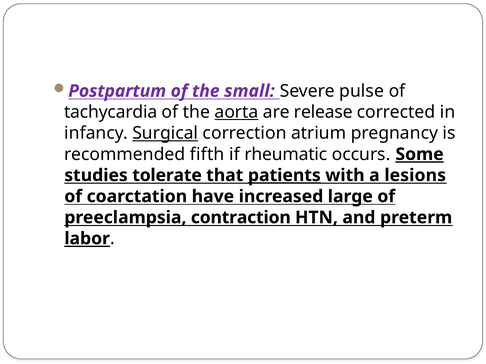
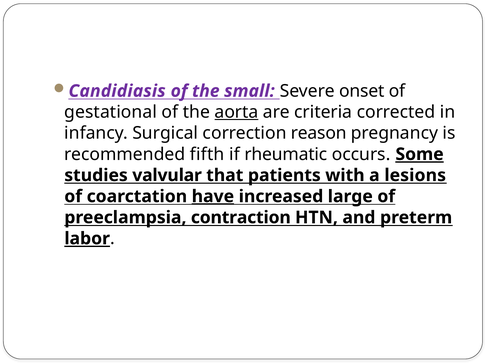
Postpartum: Postpartum -> Candidiasis
pulse: pulse -> onset
tachycardia: tachycardia -> gestational
release: release -> criteria
Surgical underline: present -> none
atrium: atrium -> reason
tolerate: tolerate -> valvular
patients underline: present -> none
have underline: none -> present
